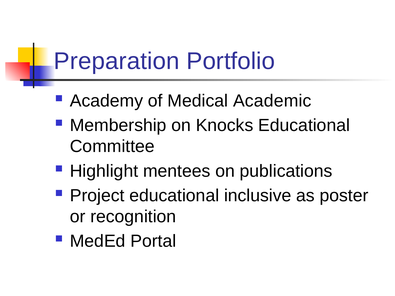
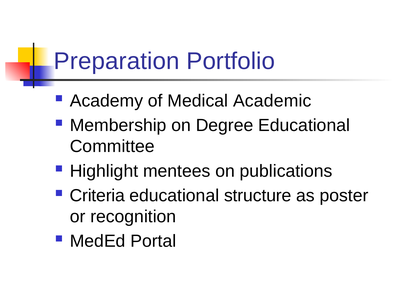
Knocks: Knocks -> Degree
Project: Project -> Criteria
inclusive: inclusive -> structure
